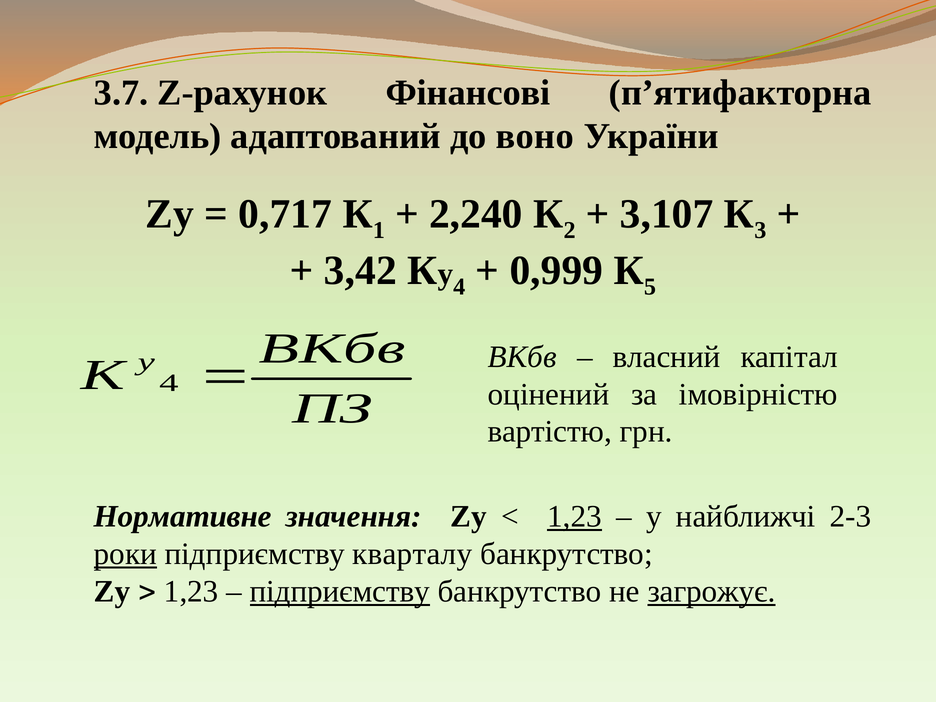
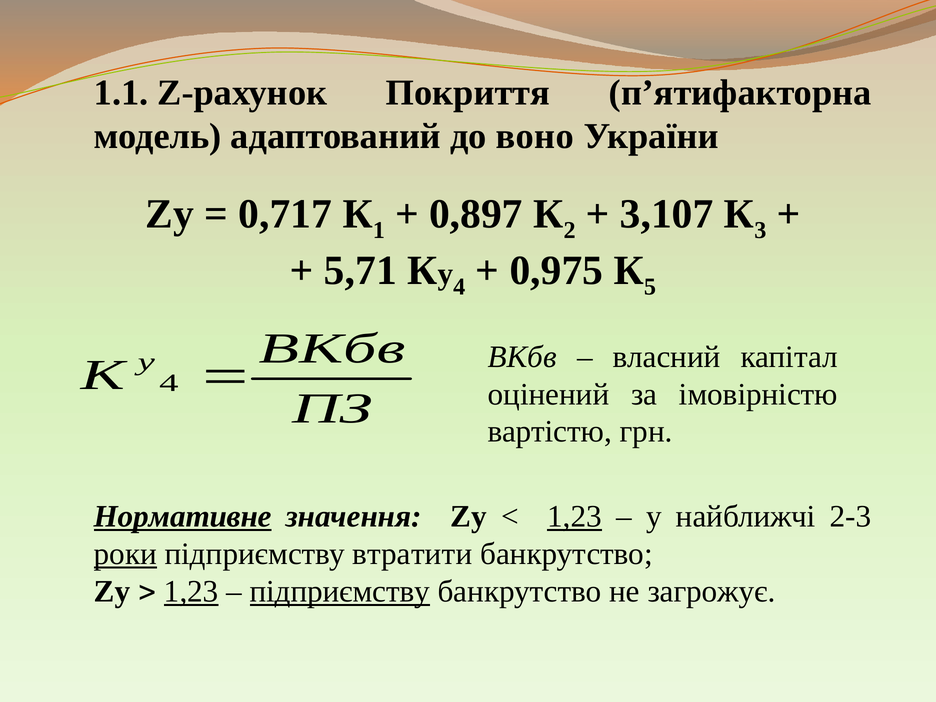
3.7: 3.7 -> 1.1
Фінансові: Фінансові -> Покриття
2,240: 2,240 -> 0,897
3,42: 3,42 -> 5,71
0,999: 0,999 -> 0,975
Нормативне underline: none -> present
кварталу: кварталу -> втратити
1,23 at (191, 591) underline: none -> present
загрожує underline: present -> none
